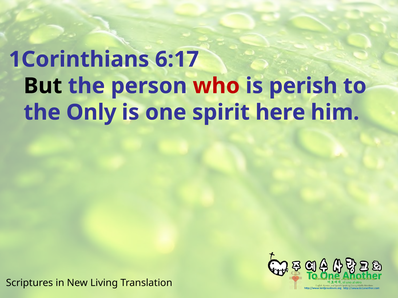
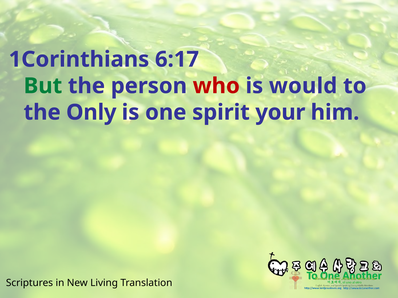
But colour: black -> green
perish: perish -> would
here: here -> your
